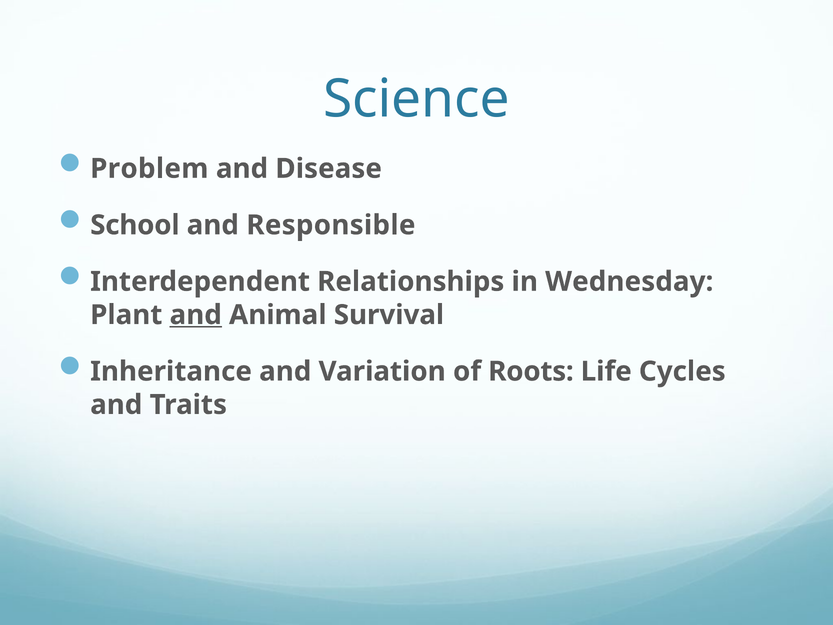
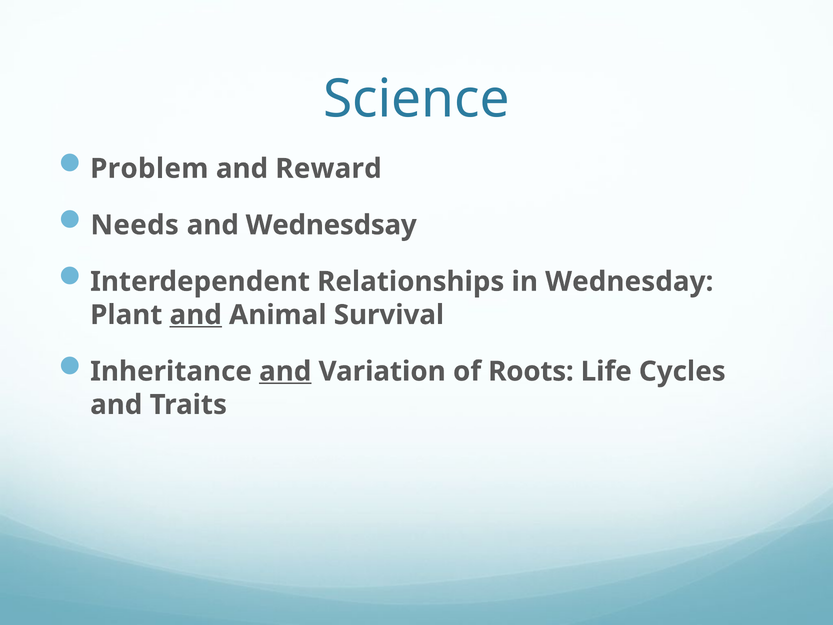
Disease: Disease -> Reward
School: School -> Needs
Responsible: Responsible -> Wednesdsay
and at (285, 371) underline: none -> present
